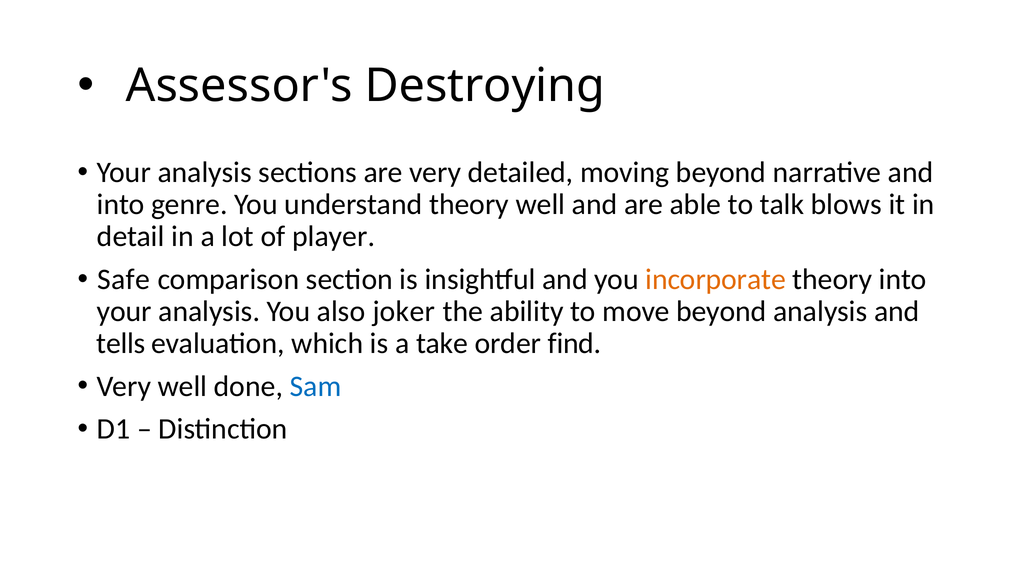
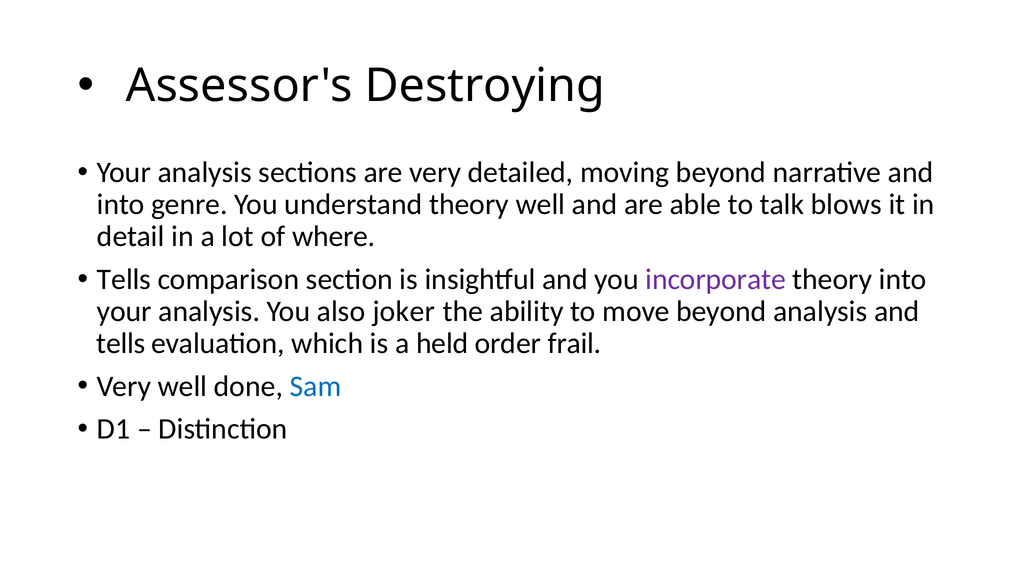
player: player -> where
Safe at (124, 280): Safe -> Tells
incorporate colour: orange -> purple
take: take -> held
find: find -> frail
